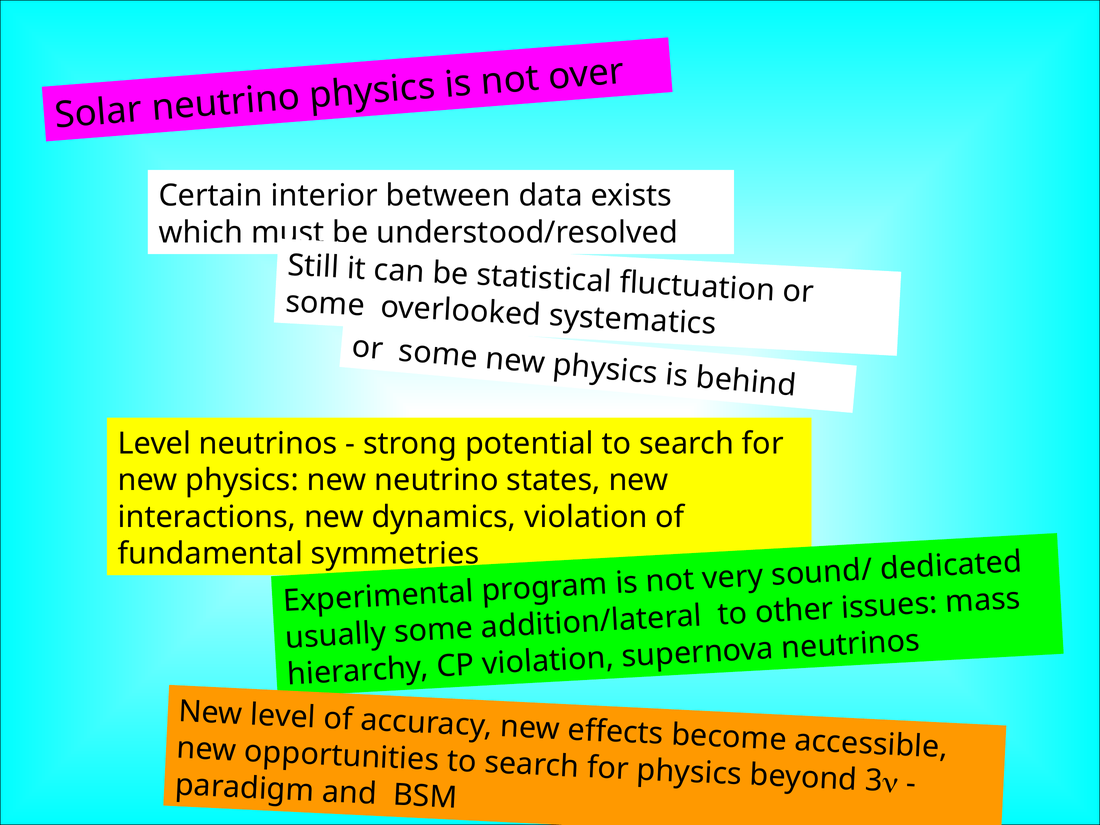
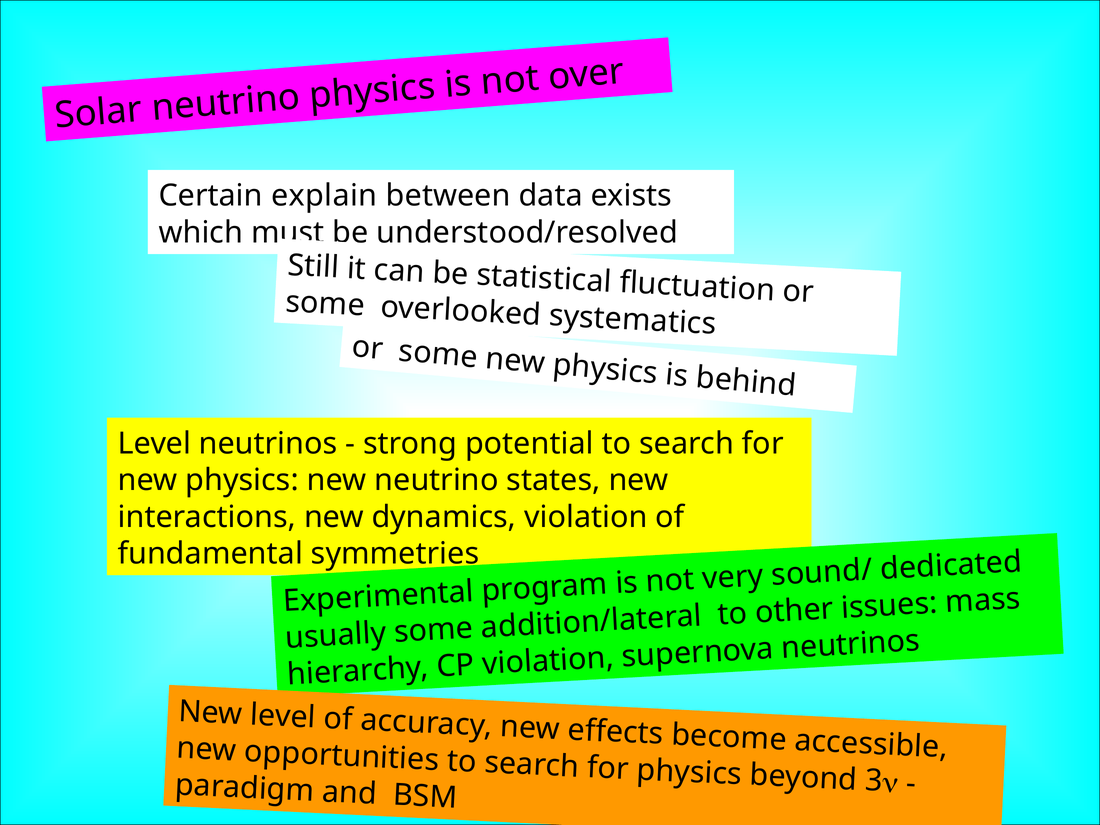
interior: interior -> explain
